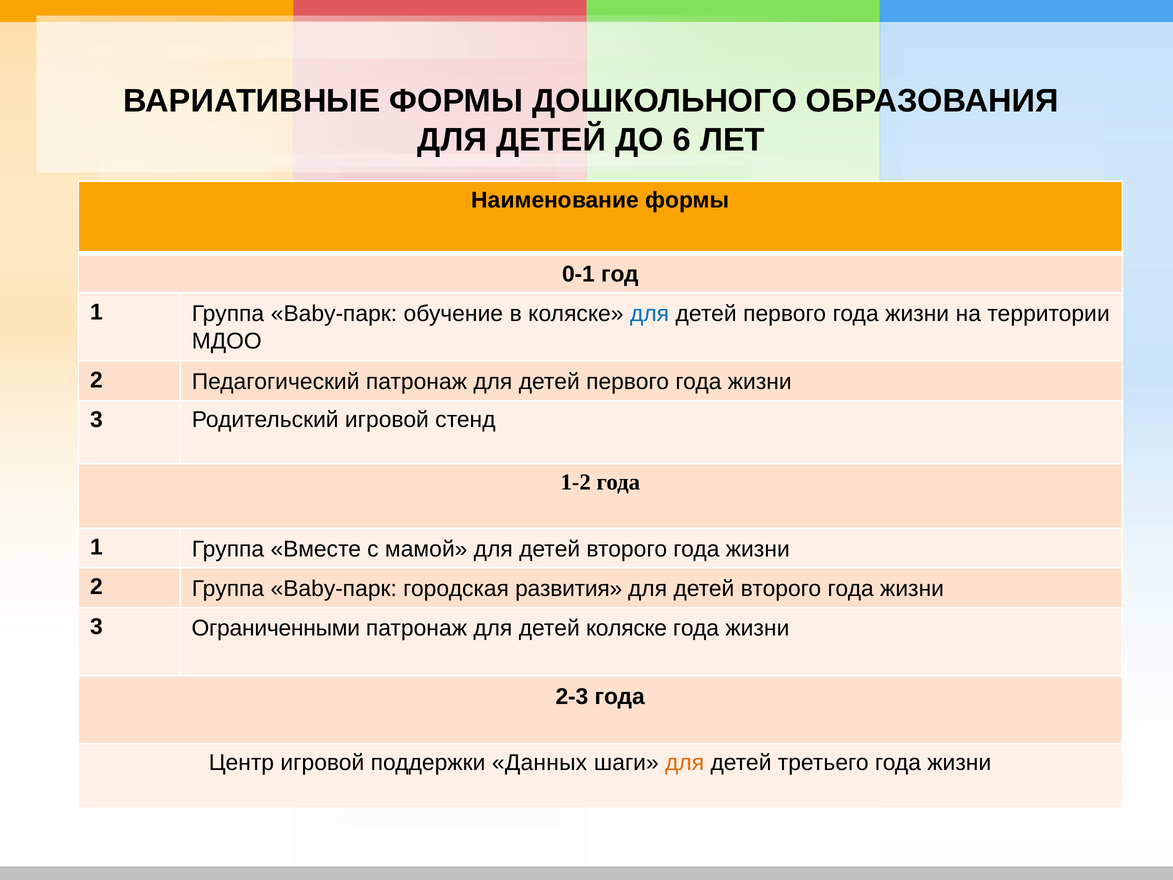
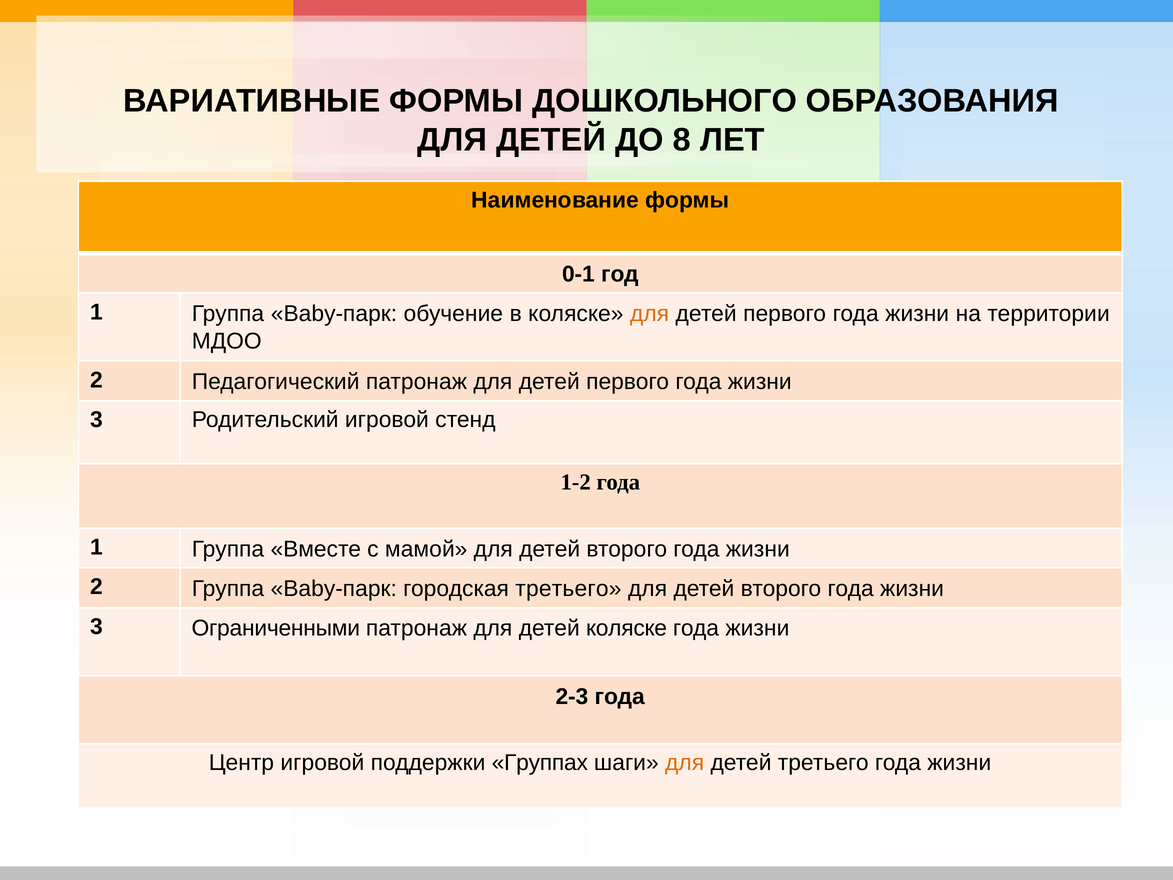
6: 6 -> 8
для at (650, 314) colour: blue -> orange
городская развития: развития -> третьего
Данных: Данных -> Группах
